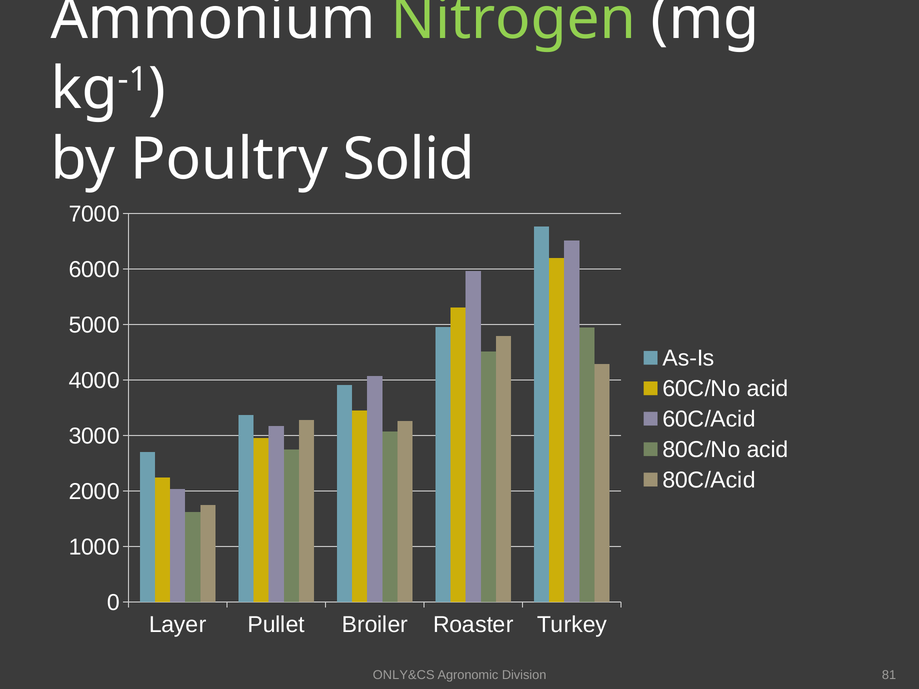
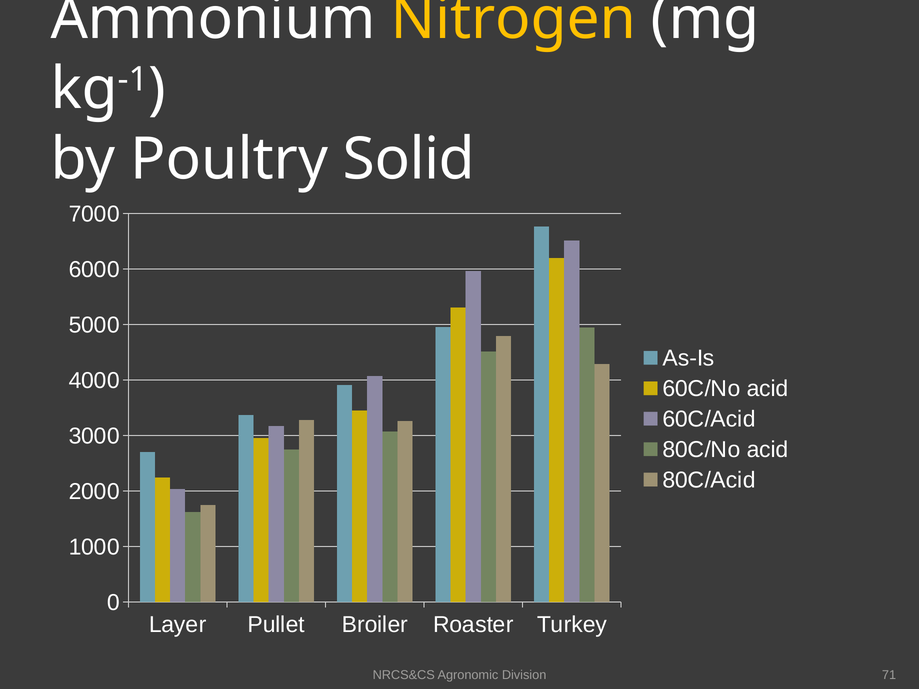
Nitrogen colour: light green -> yellow
ONLY&CS: ONLY&CS -> NRCS&CS
81: 81 -> 71
